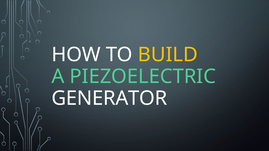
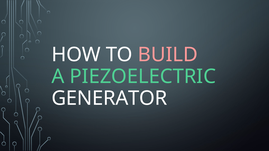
BUILD colour: yellow -> pink
